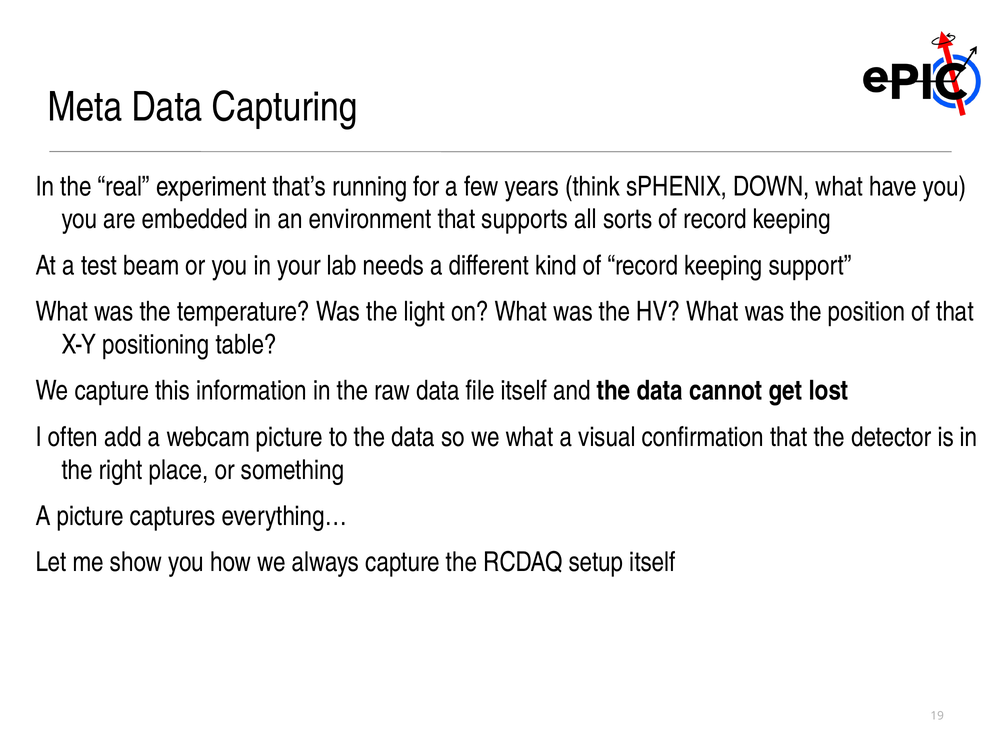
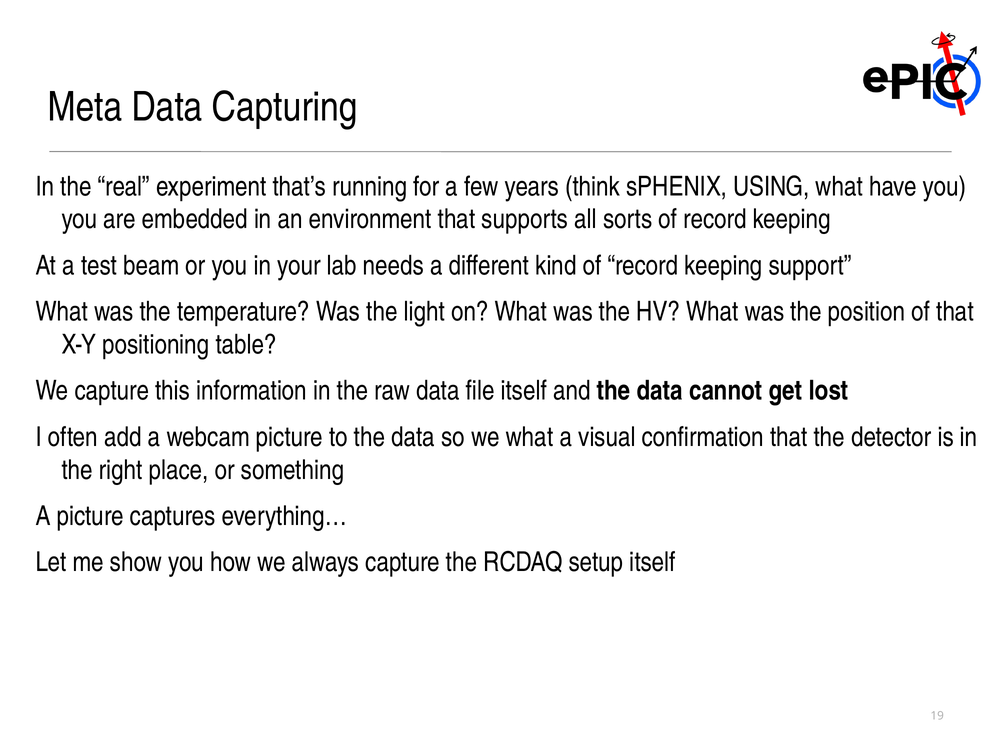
DOWN: DOWN -> USING
